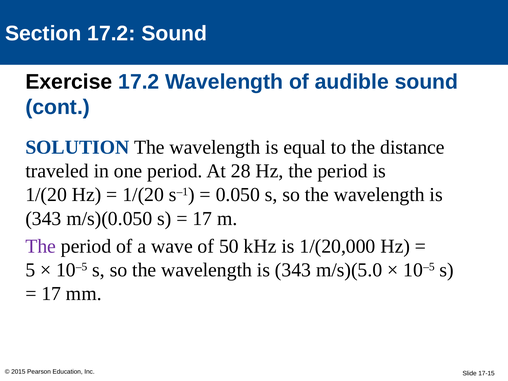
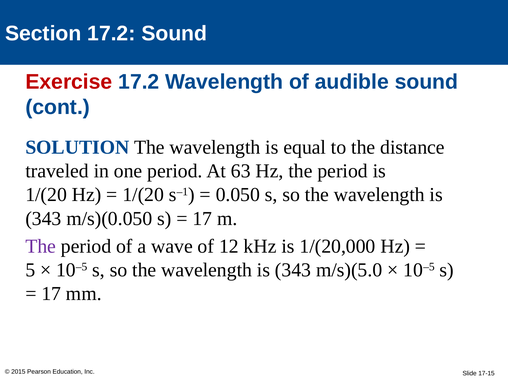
Exercise colour: black -> red
28: 28 -> 63
50: 50 -> 12
